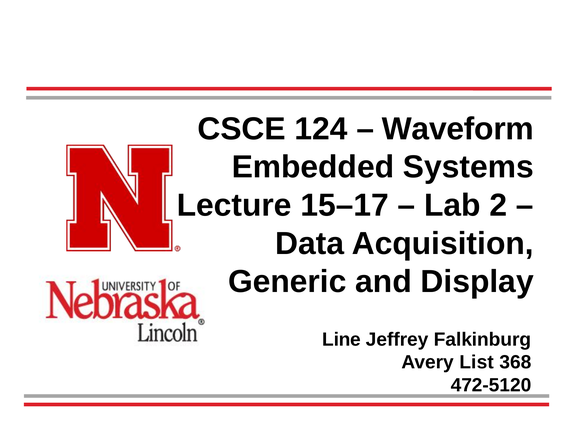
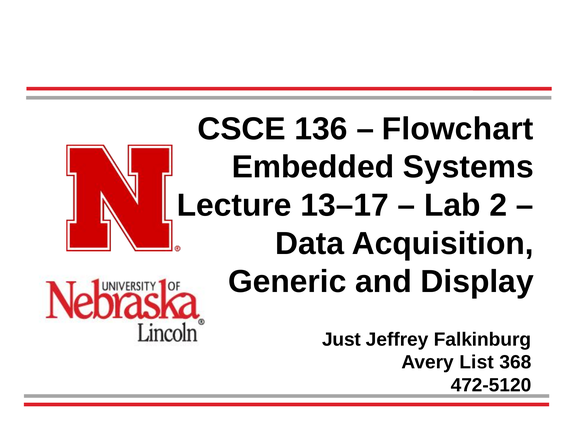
124: 124 -> 136
Waveform: Waveform -> Flowchart
15–17: 15–17 -> 13–17
Line: Line -> Just
